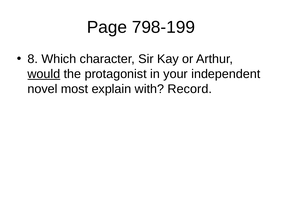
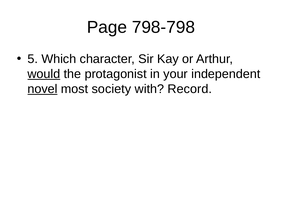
798-199: 798-199 -> 798-798
8: 8 -> 5
novel underline: none -> present
explain: explain -> society
